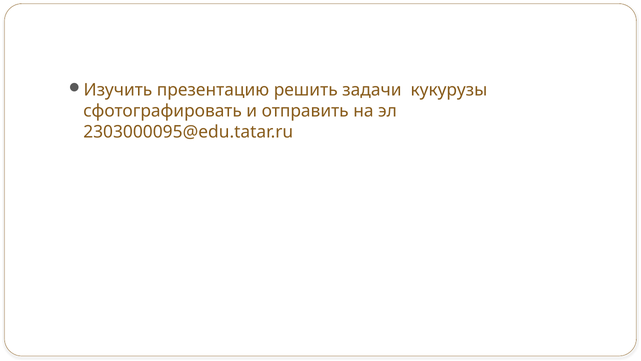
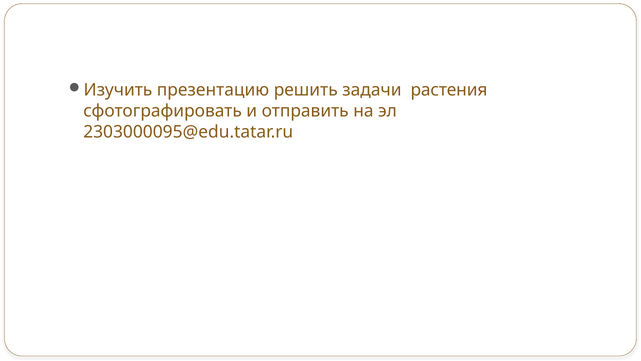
кукурузы: кукурузы -> растения
